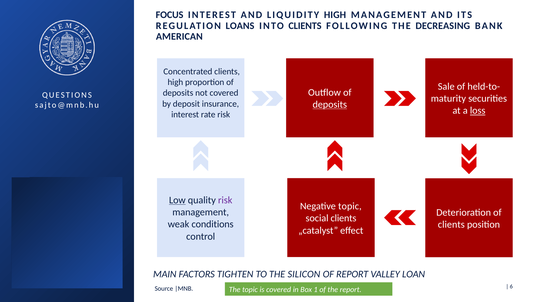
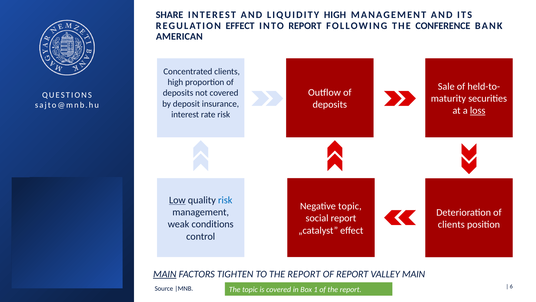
FOCUS: FOCUS -> SHARE
REGULATION LOANS: LOANS -> EFFECT
INTO CLIENTS: CLIENTS -> REPORT
DECREASING: DECREASING -> CONFERENCE
deposits at (330, 104) underline: present -> none
risk at (225, 200) colour: purple -> blue
social clients: clients -> report
MAIN at (165, 274) underline: none -> present
TO THE SILICON: SILICON -> REPORT
VALLEY LOAN: LOAN -> MAIN
